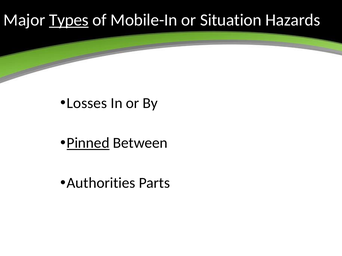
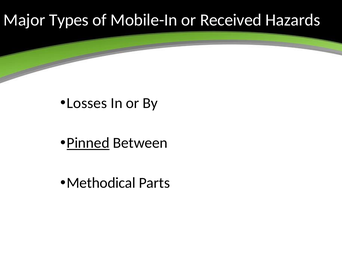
Types underline: present -> none
Situation: Situation -> Received
Authorities: Authorities -> Methodical
